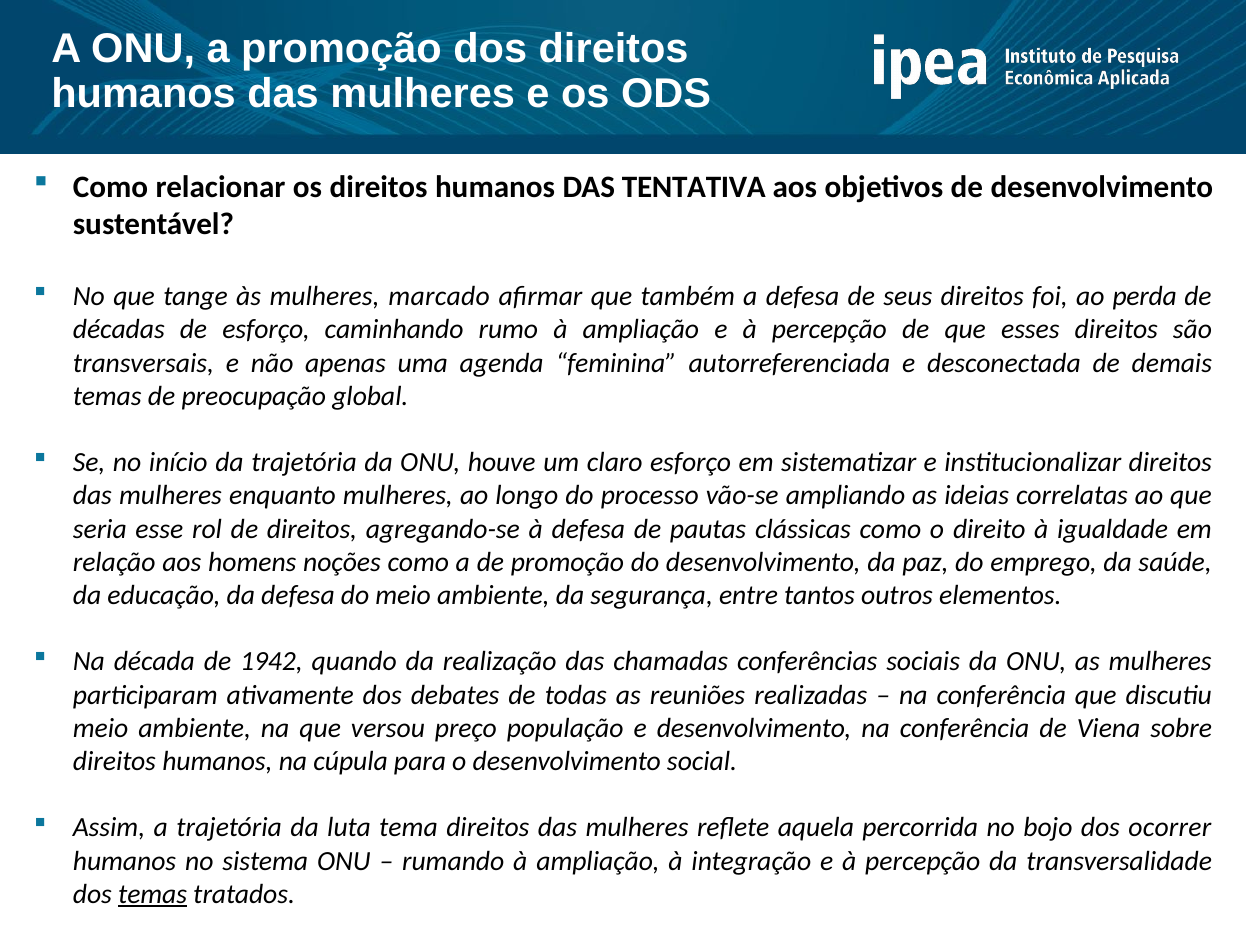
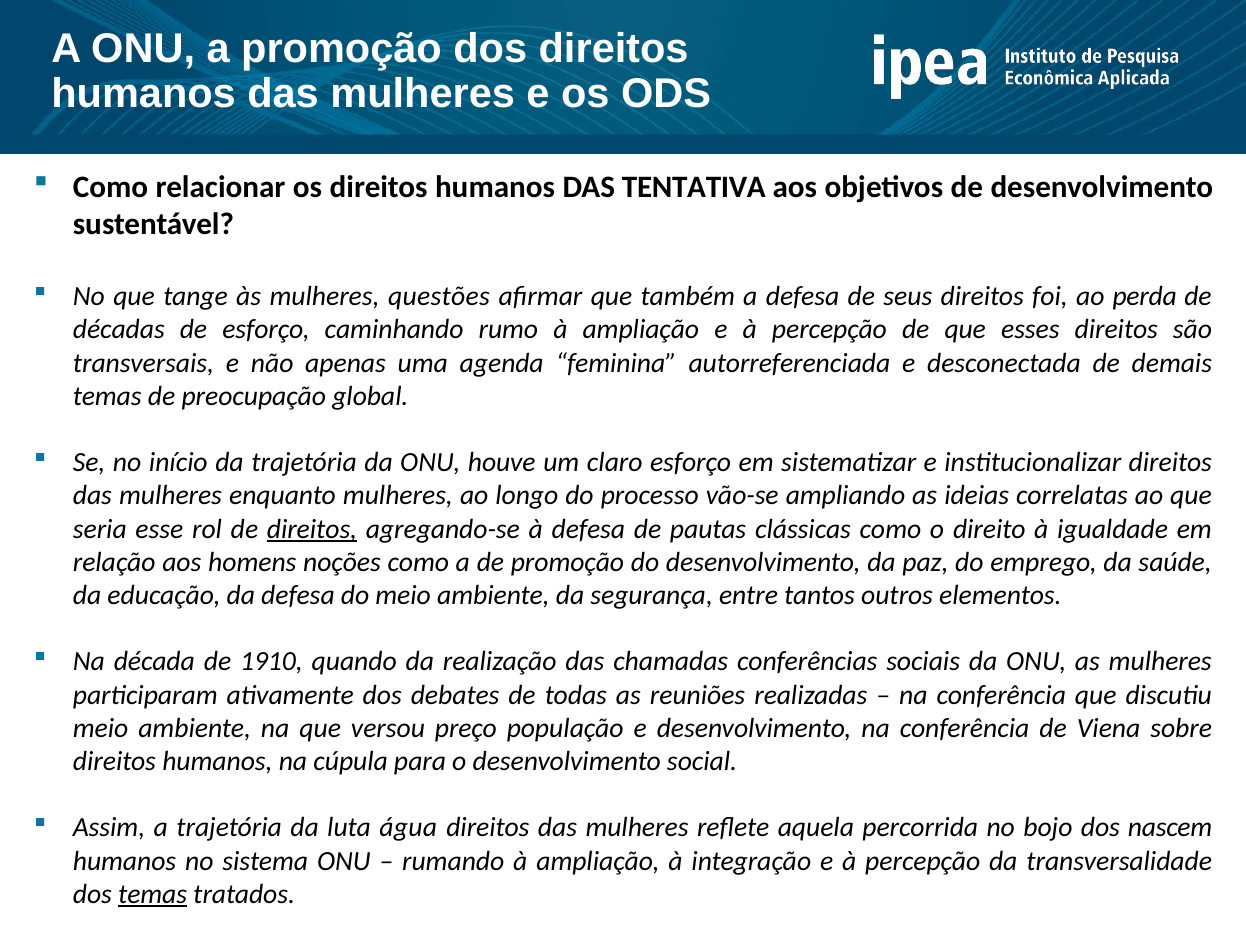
marcado: marcado -> questões
direitos at (312, 529) underline: none -> present
1942: 1942 -> 1910
tema: tema -> água
ocorrer: ocorrer -> nascem
